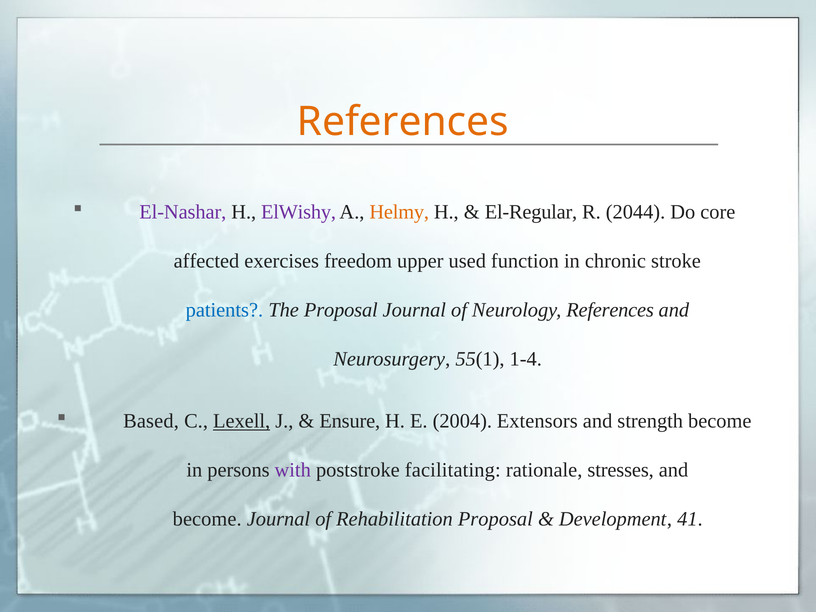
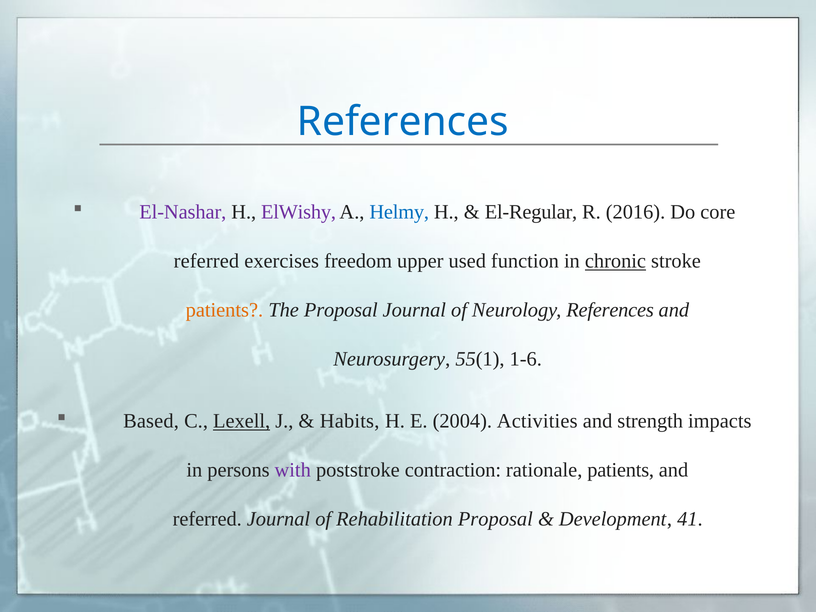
References at (403, 122) colour: orange -> blue
Helmy colour: orange -> blue
2044: 2044 -> 2016
affected at (206, 261): affected -> referred
chronic underline: none -> present
patients at (224, 310) colour: blue -> orange
1-4: 1-4 -> 1-6
Ensure: Ensure -> Habits
Extensors: Extensors -> Activities
strength become: become -> impacts
facilitating: facilitating -> contraction
rationale stresses: stresses -> patients
become at (207, 519): become -> referred
